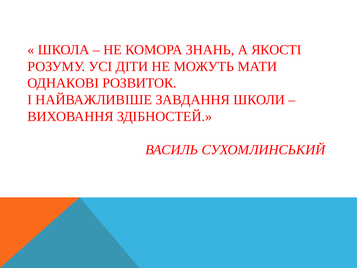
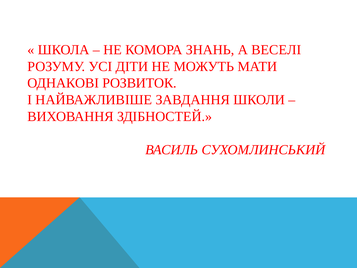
ЯКОСТІ: ЯКОСТІ -> ВЕСЕЛІ
